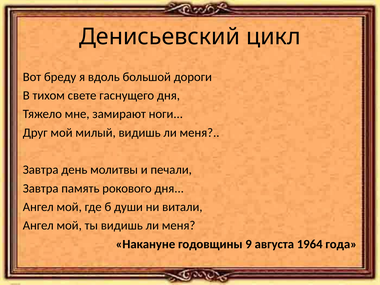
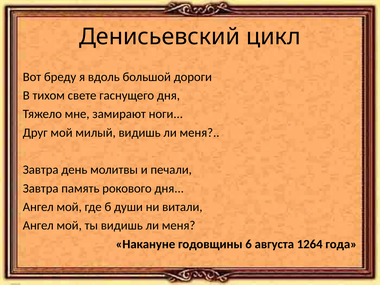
9: 9 -> 6
1964: 1964 -> 1264
